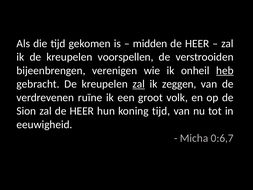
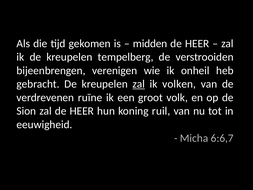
voorspellen: voorspellen -> tempelberg
heb underline: present -> none
zeggen: zeggen -> volken
koning tijd: tijd -> ruil
0:6,7: 0:6,7 -> 6:6,7
